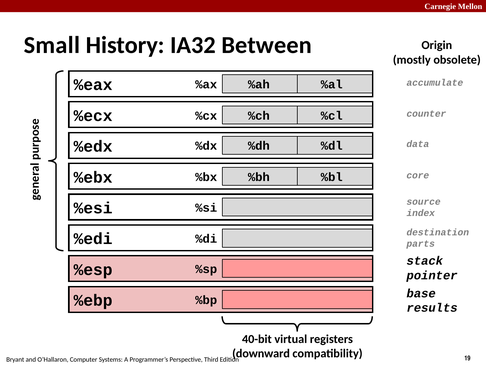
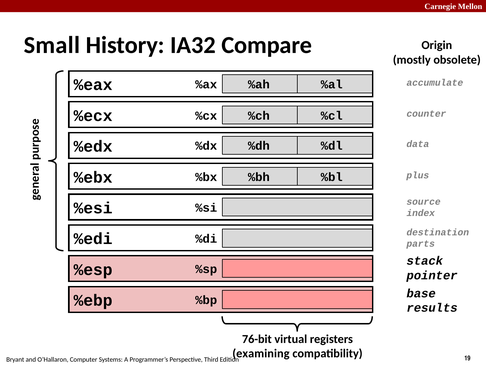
Between: Between -> Compare
core: core -> plus
40-bit: 40-bit -> 76-bit
downward: downward -> examining
